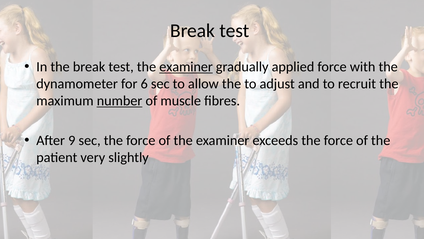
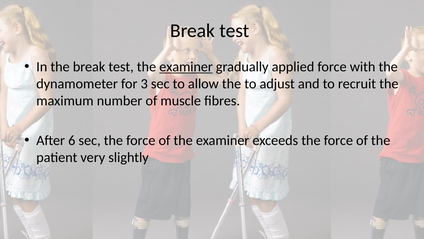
6: 6 -> 3
number underline: present -> none
9: 9 -> 6
